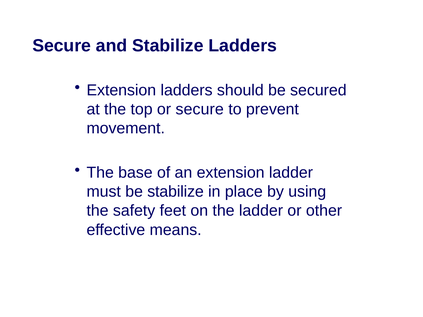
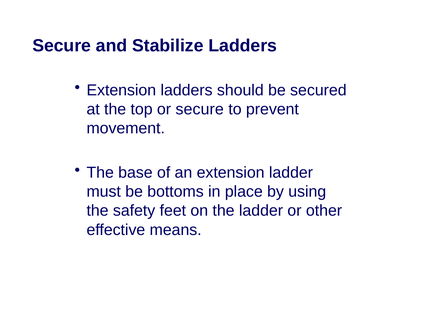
be stabilize: stabilize -> bottoms
